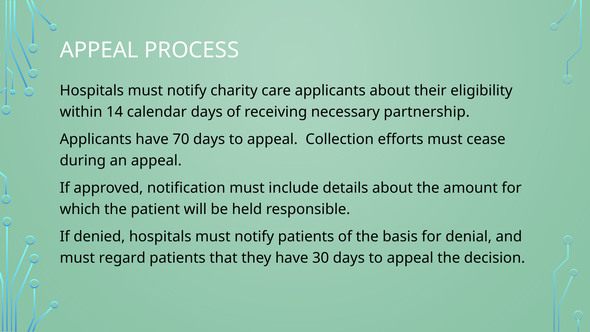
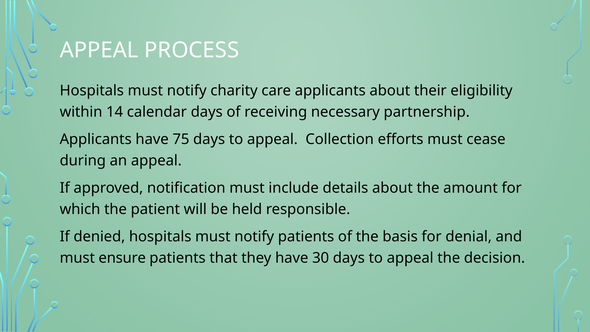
70: 70 -> 75
regard: regard -> ensure
